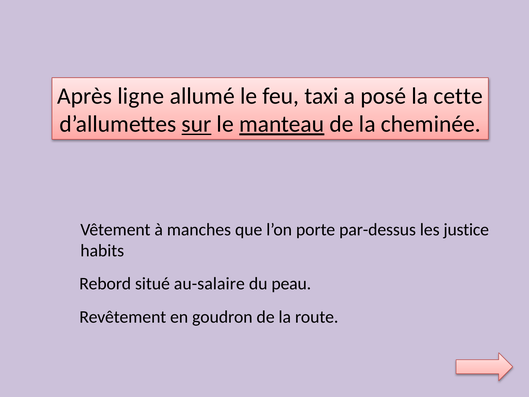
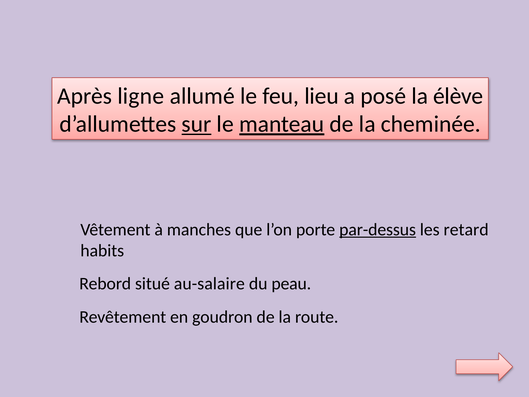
taxi: taxi -> lieu
cette: cette -> élève
par-dessus underline: none -> present
justice: justice -> retard
